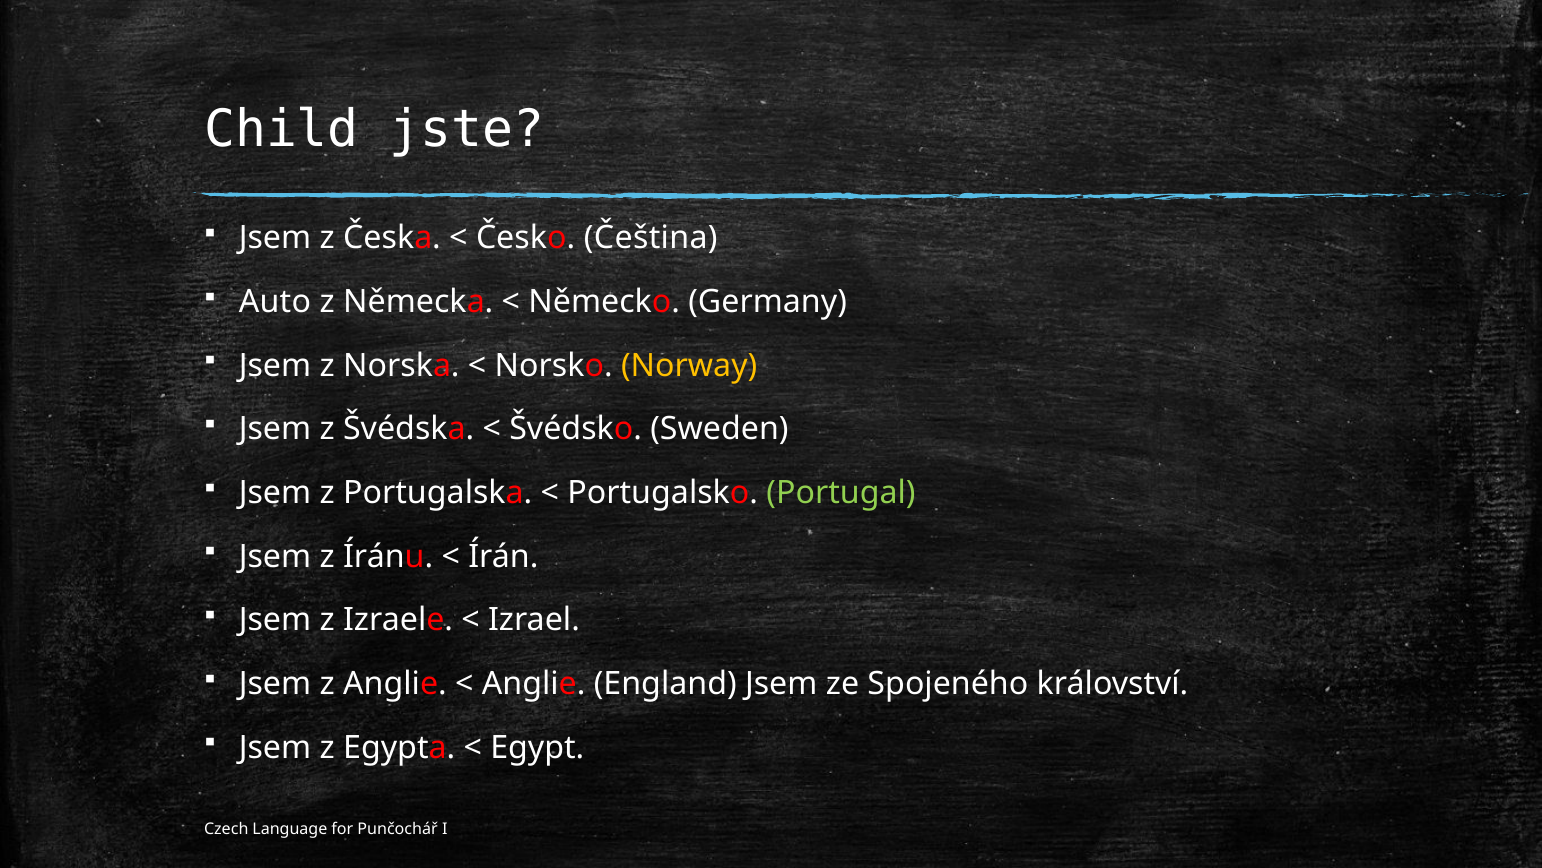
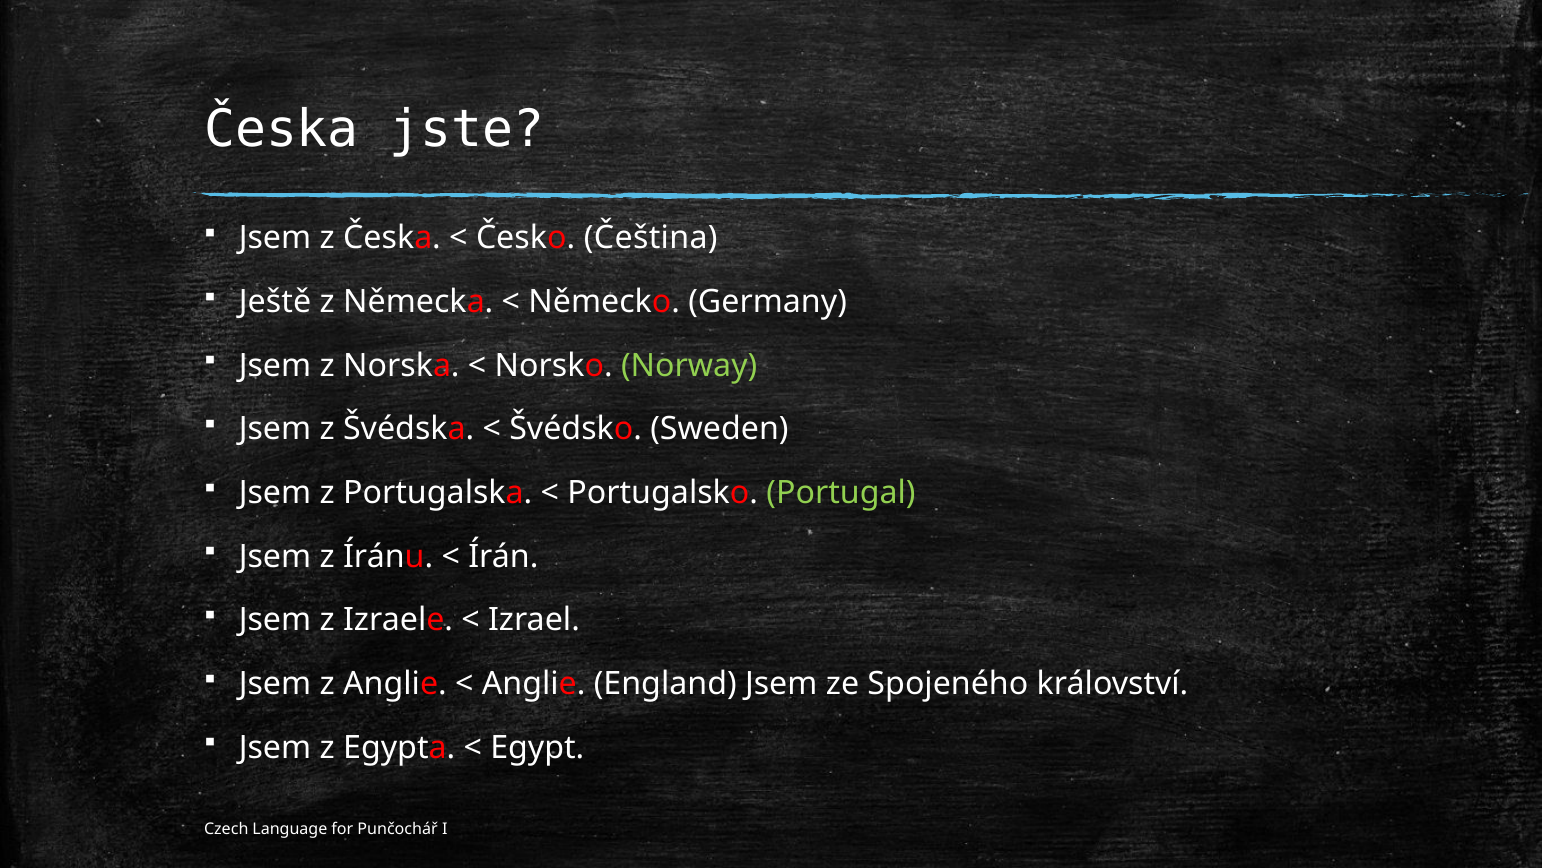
Child at (282, 130): Child -> Česka
Auto: Auto -> Ještě
Norway colour: yellow -> light green
